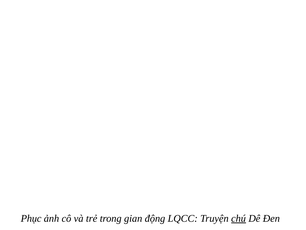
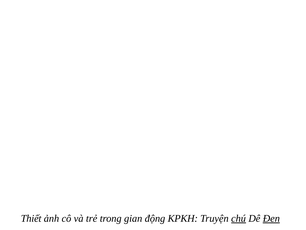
Phục: Phục -> Thiết
LQCC: LQCC -> KPKH
Đen underline: none -> present
